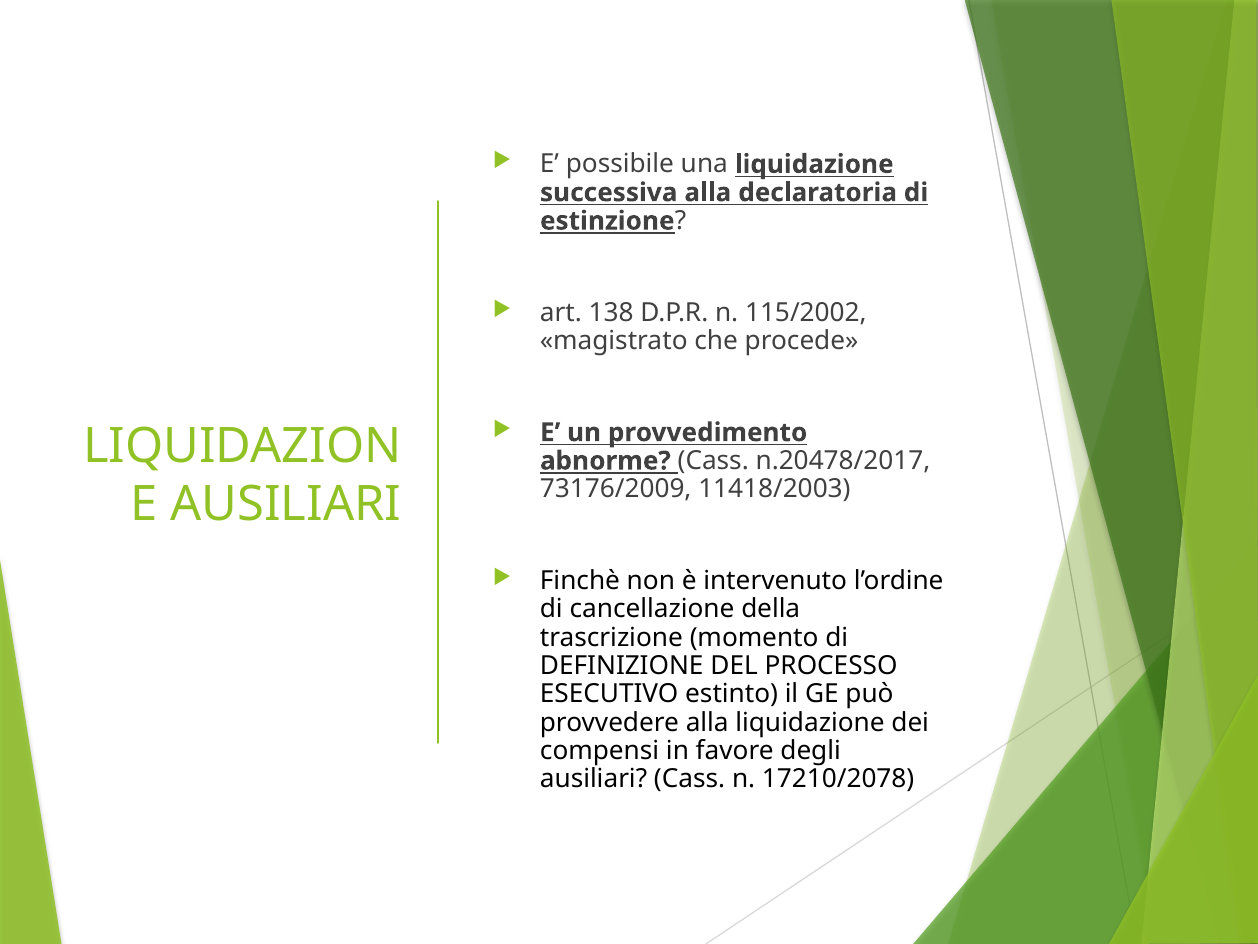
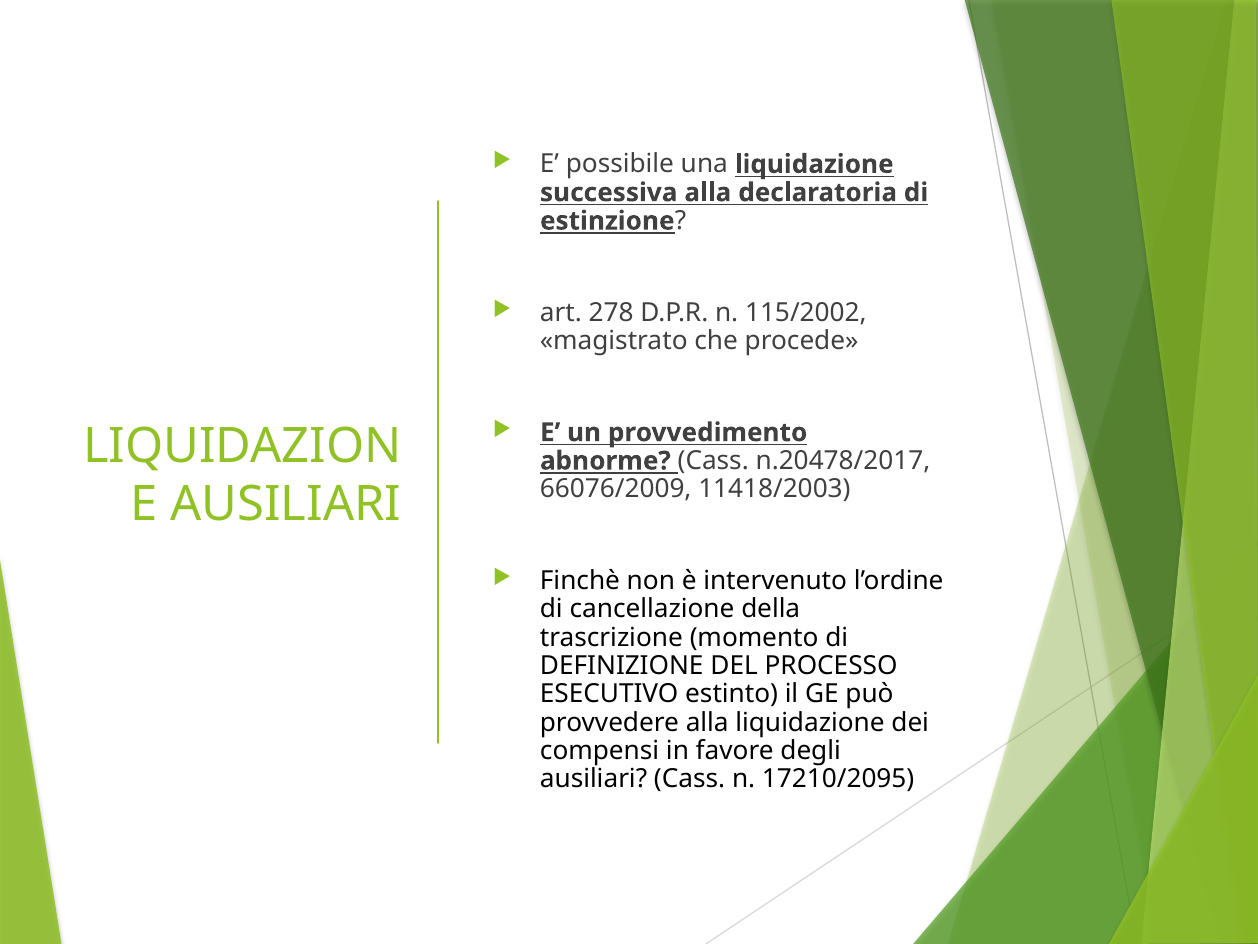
138: 138 -> 278
73176/2009: 73176/2009 -> 66076/2009
17210/2078: 17210/2078 -> 17210/2095
